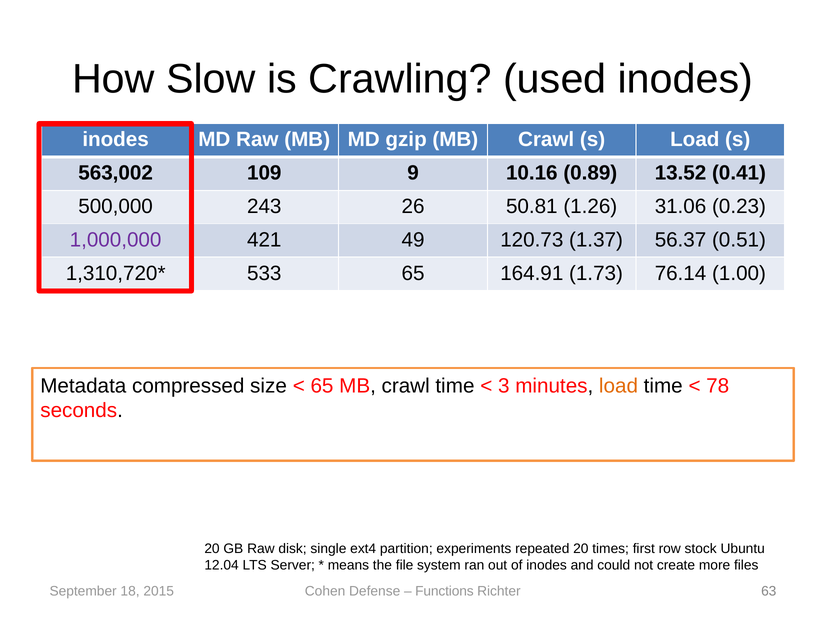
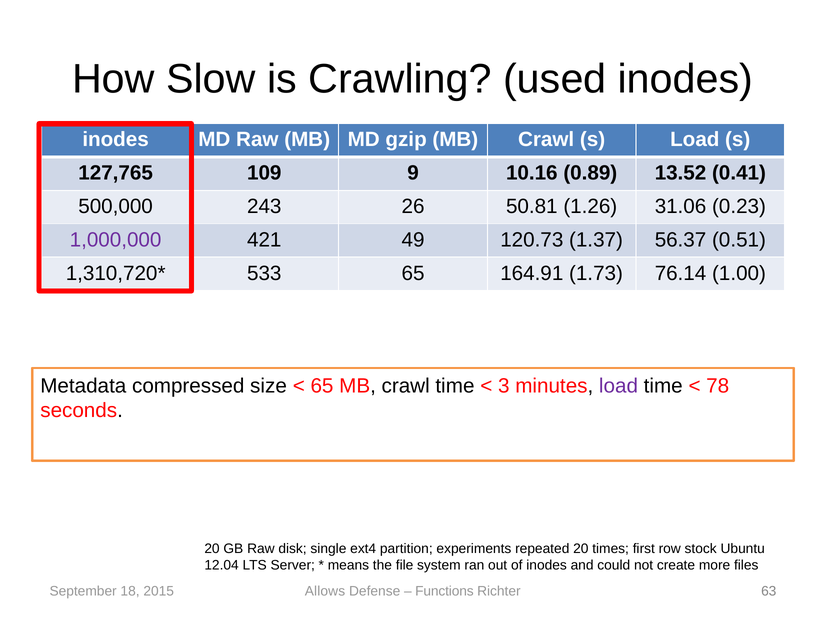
563,002: 563,002 -> 127,765
load at (619, 386) colour: orange -> purple
Cohen: Cohen -> Allows
